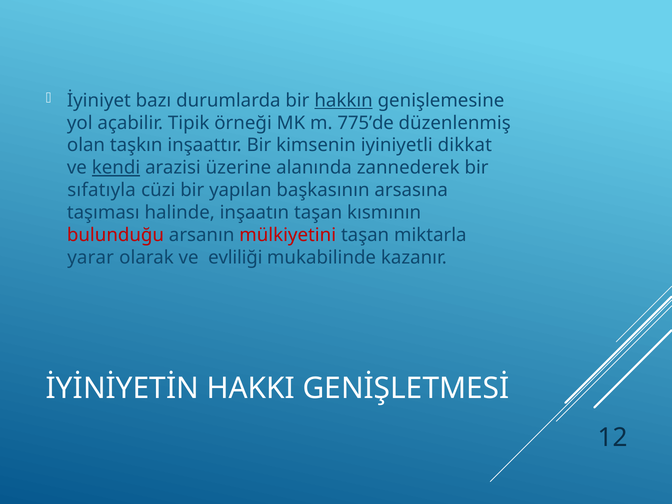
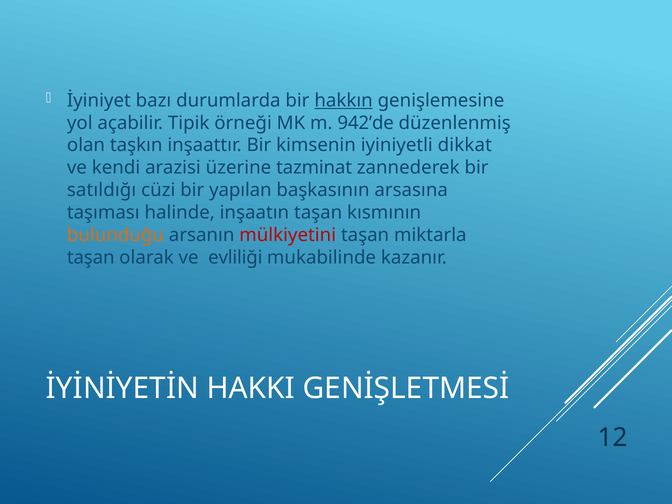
775’de: 775’de -> 942’de
kendi underline: present -> none
alanında: alanında -> tazminat
sıfatıyla: sıfatıyla -> satıldığı
bulunduğu colour: red -> orange
yarar at (91, 257): yarar -> taşan
